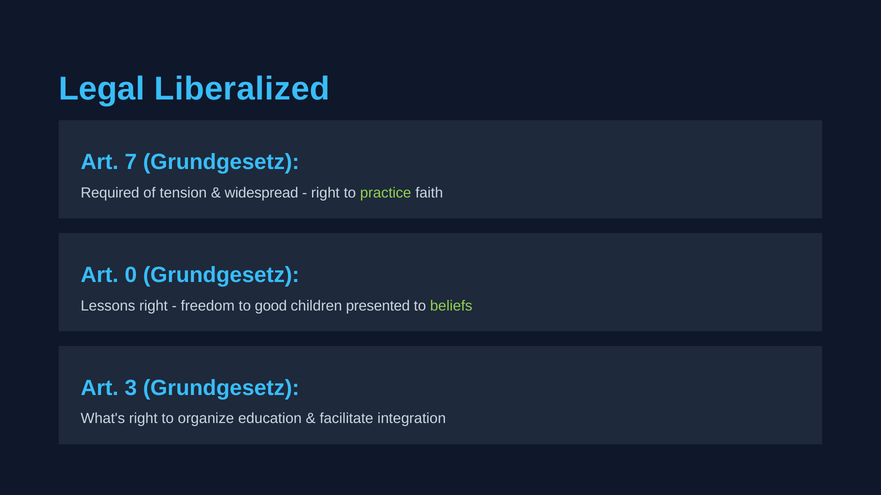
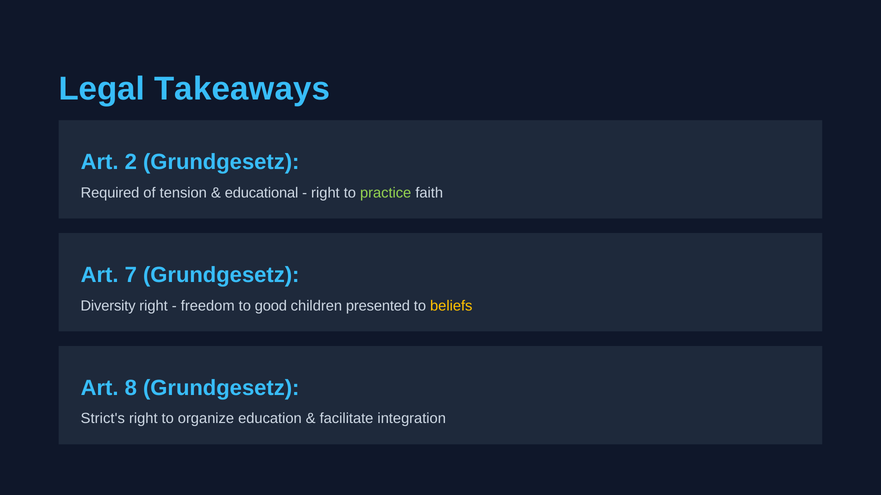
Liberalized: Liberalized -> Takeaways
7: 7 -> 2
widespread: widespread -> educational
0: 0 -> 7
Lessons: Lessons -> Diversity
beliefs colour: light green -> yellow
3: 3 -> 8
What's: What's -> Strict's
